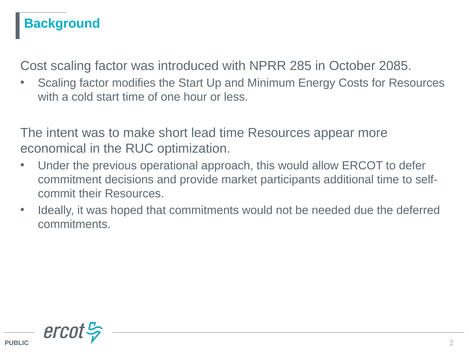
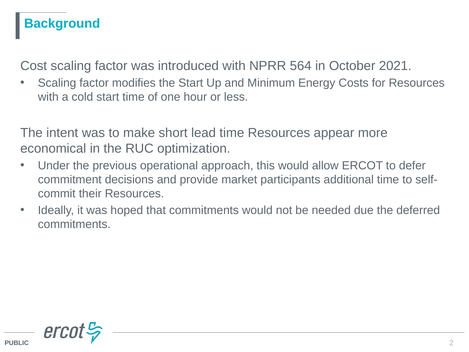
285: 285 -> 564
2085: 2085 -> 2021
